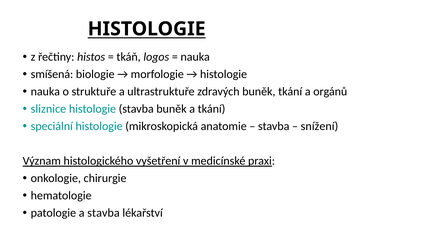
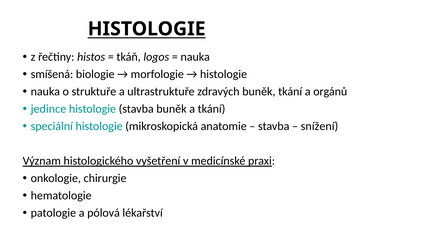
sliznice: sliznice -> jedince
a stavba: stavba -> pólová
